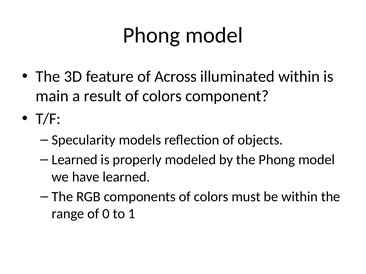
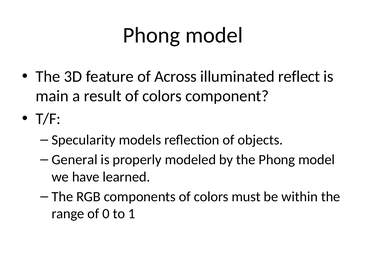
illuminated within: within -> reflect
Learned at (75, 160): Learned -> General
